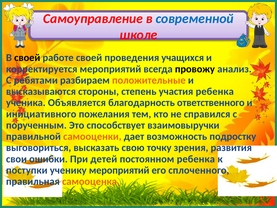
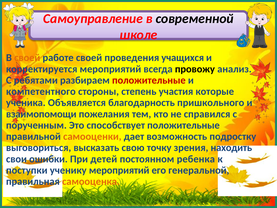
современной colour: blue -> black
своей at (27, 58) colour: black -> orange
положительные at (149, 80) colour: orange -> red
высказываются: высказываются -> компетентного
участия ребенка: ребенка -> которые
ответственного: ответственного -> пришкольного
инициативного: инициативного -> взаимопомощи
способствует взаимовыручки: взаимовыручки -> положительные
развития: развития -> находить
сплоченного: сплоченного -> генеральной
